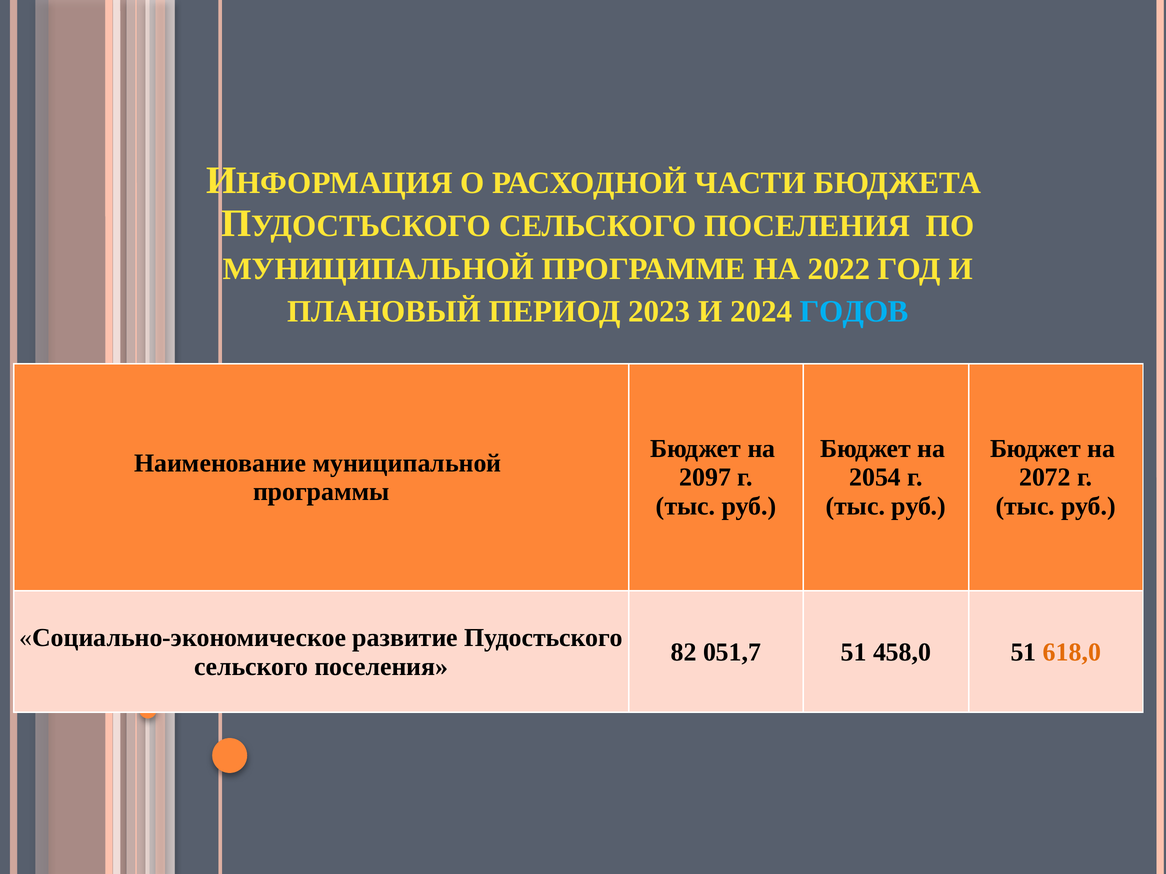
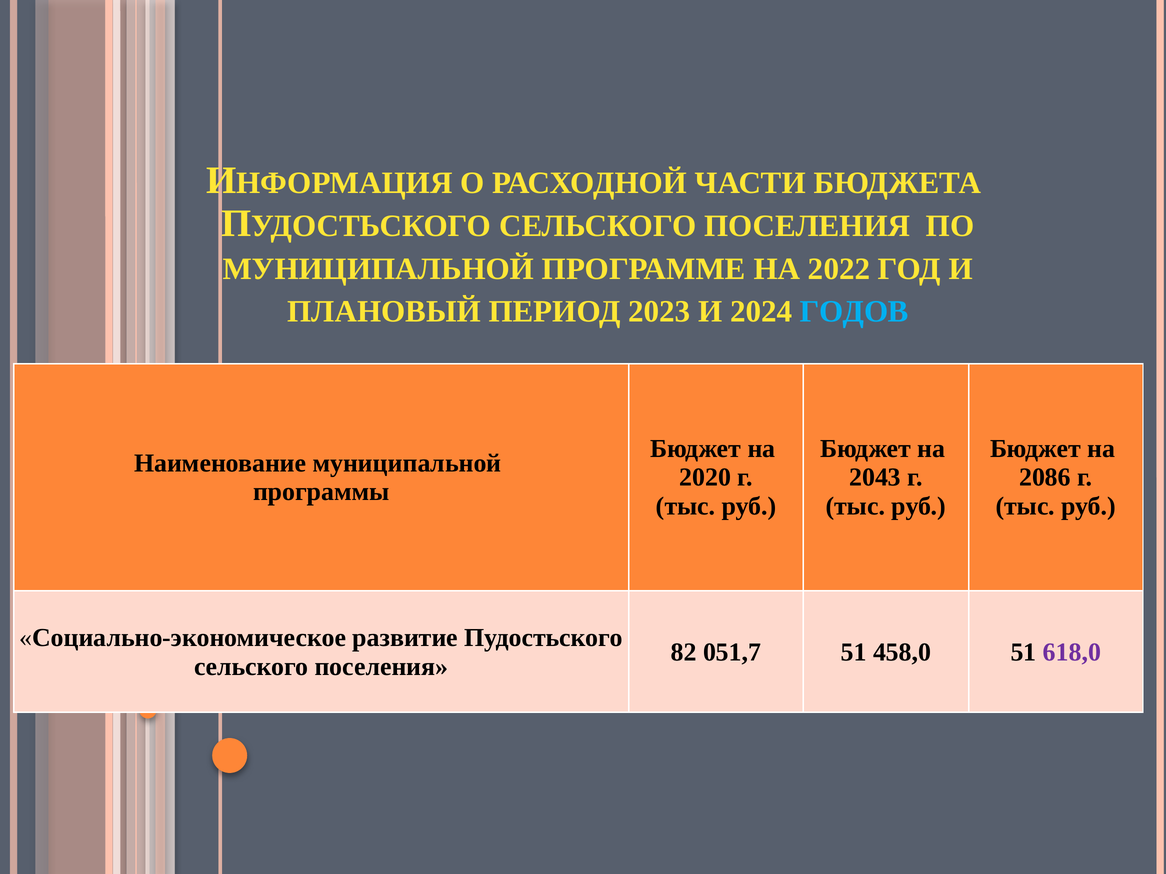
2097: 2097 -> 2020
2054: 2054 -> 2043
2072: 2072 -> 2086
618,0 colour: orange -> purple
